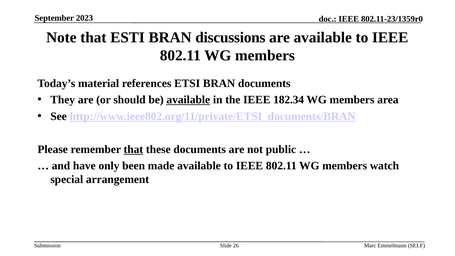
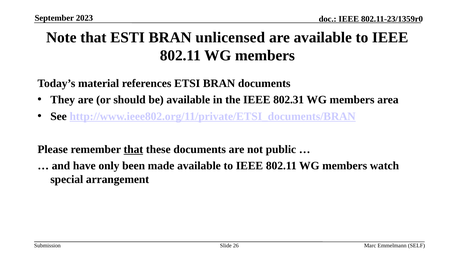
discussions: discussions -> unlicensed
available at (188, 100) underline: present -> none
182.34: 182.34 -> 802.31
